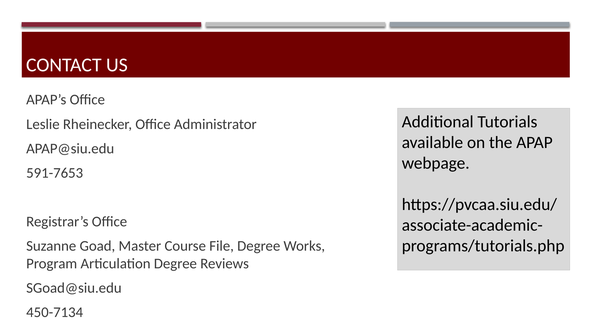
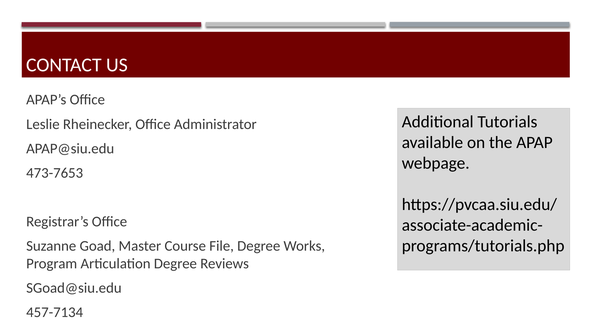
591-7653: 591-7653 -> 473-7653
450-7134: 450-7134 -> 457-7134
